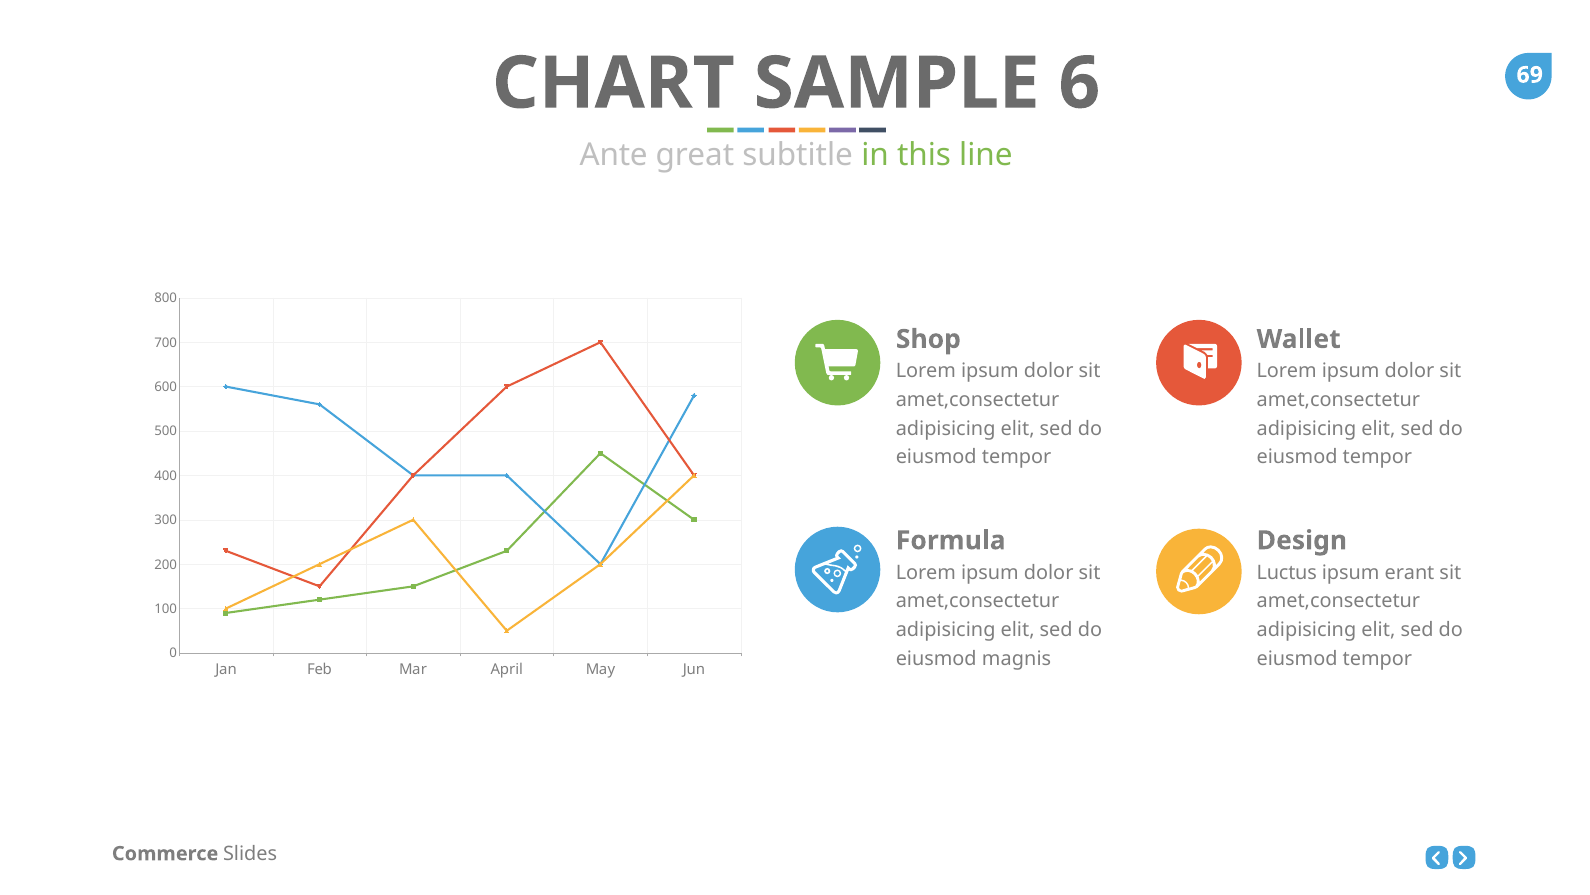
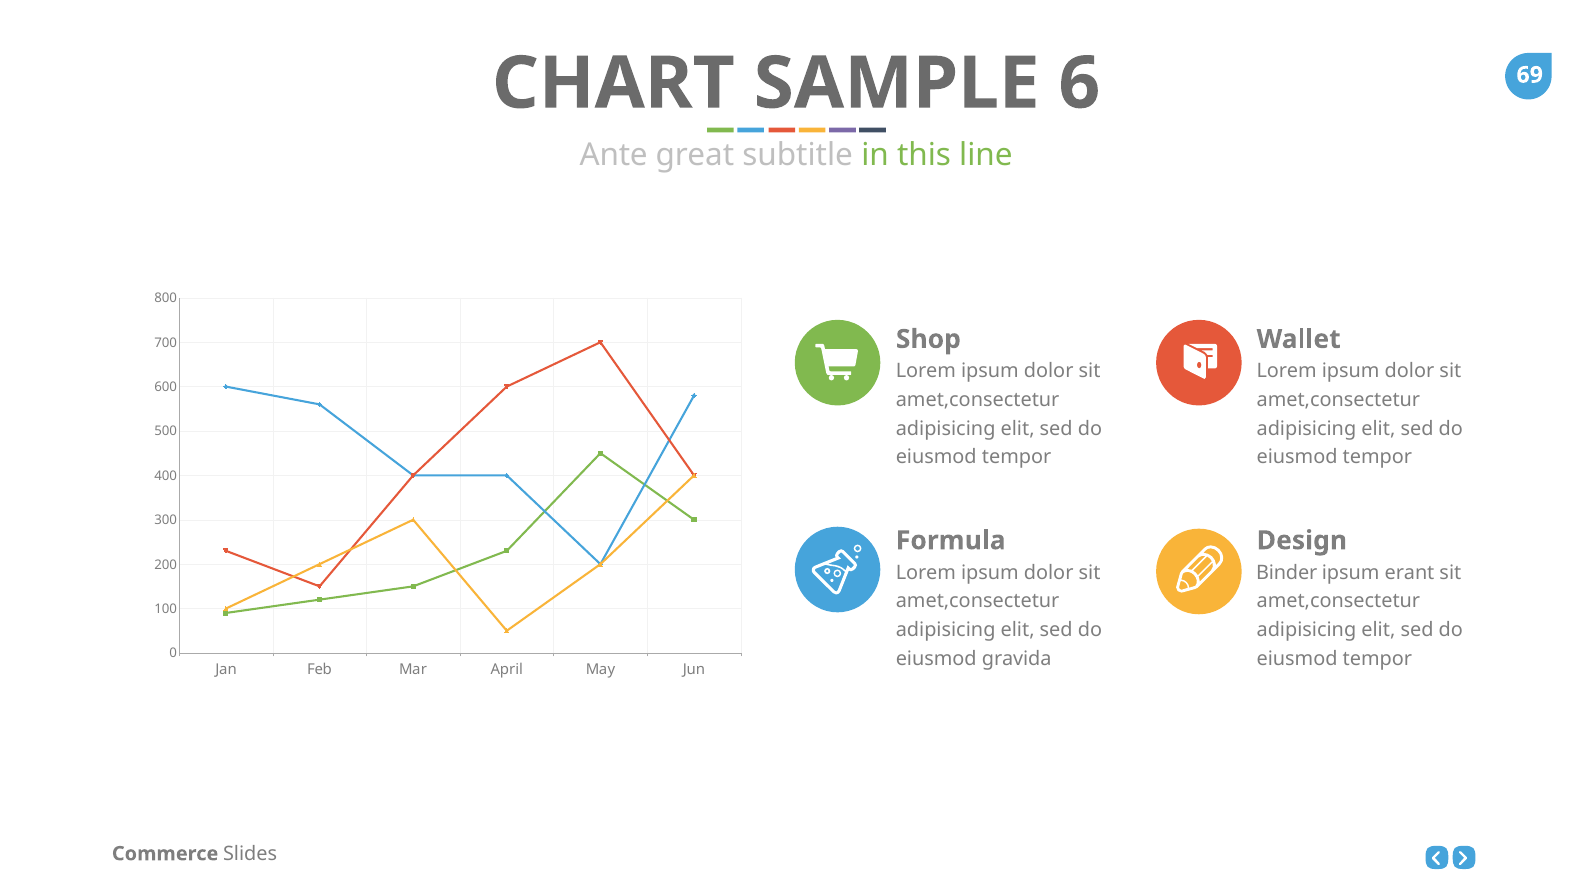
Luctus: Luctus -> Binder
magnis: magnis -> gravida
